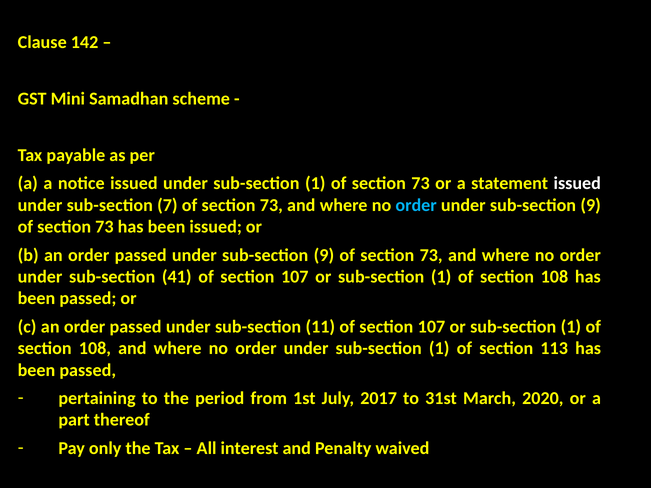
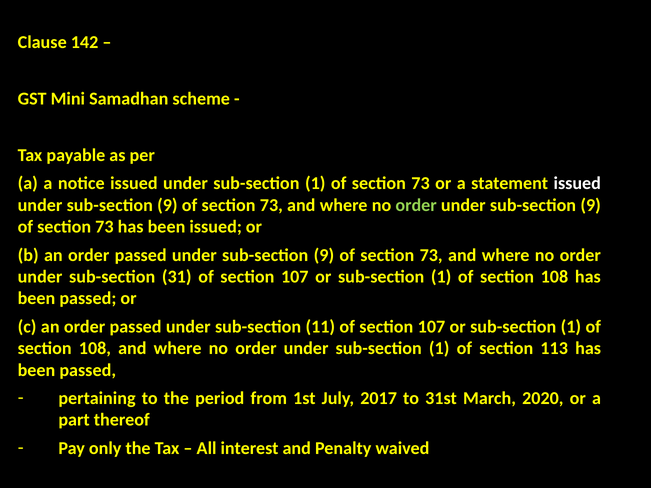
7 at (167, 205): 7 -> 9
order at (416, 205) colour: light blue -> light green
41: 41 -> 31
